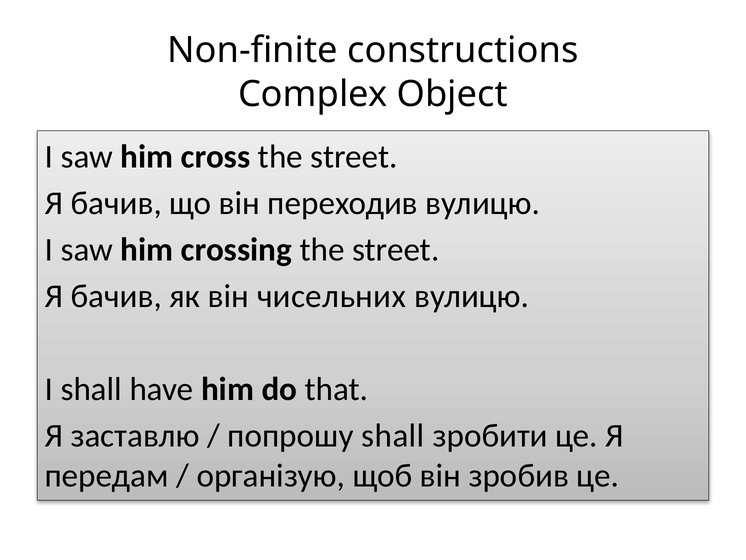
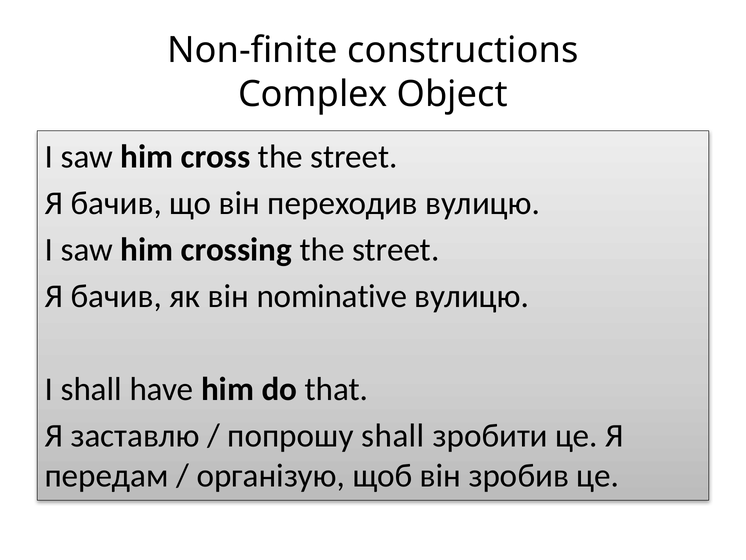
чисельних: чисельних -> nominative
